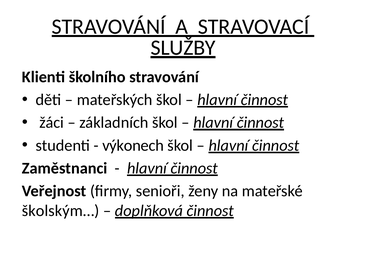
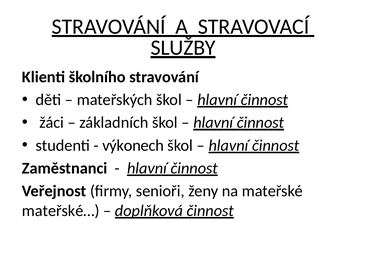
školským…: školským… -> mateřské…
